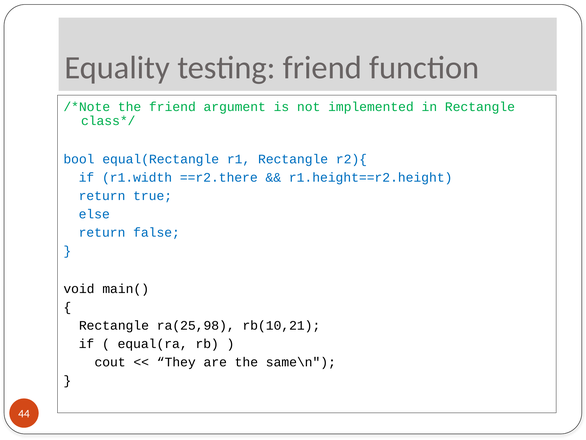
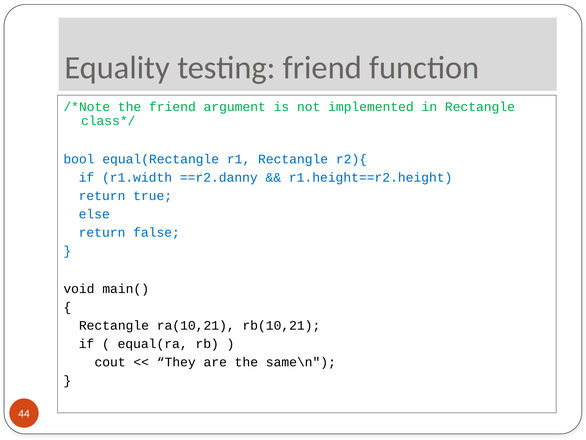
==r2.there: ==r2.there -> ==r2.danny
ra(25,98: ra(25,98 -> ra(10,21
